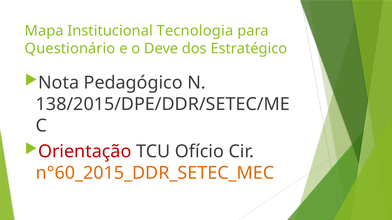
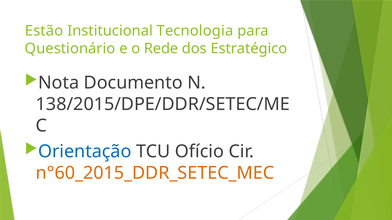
Mapa: Mapa -> Estão
Deve: Deve -> Rede
Pedagógico: Pedagógico -> Documento
Orientação colour: red -> blue
